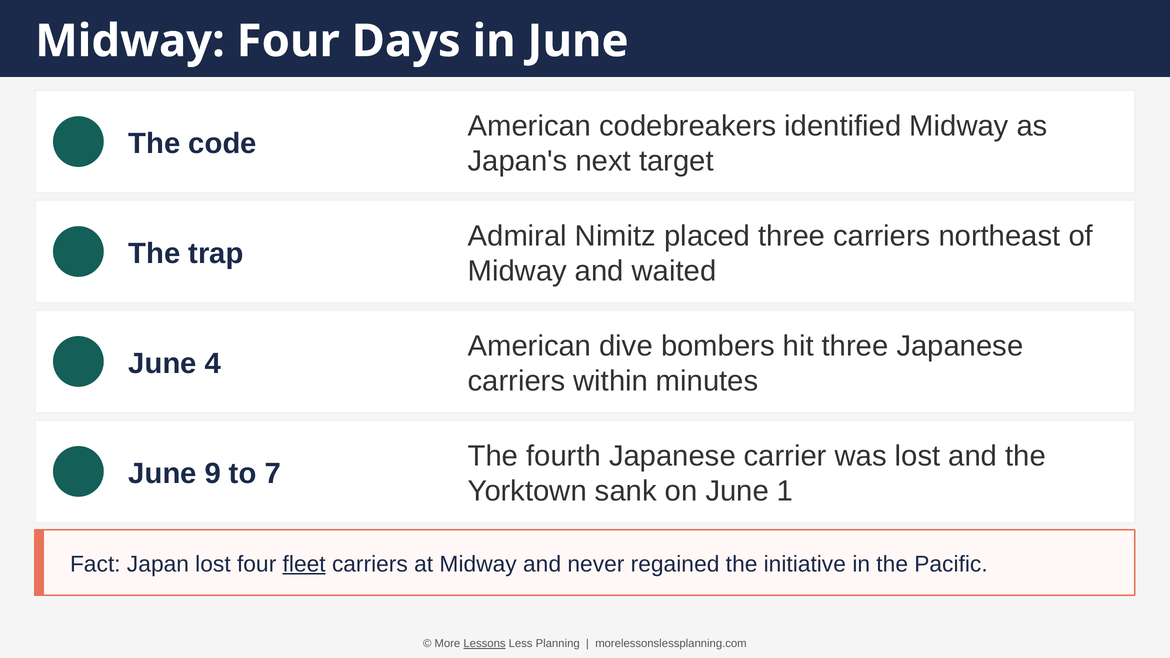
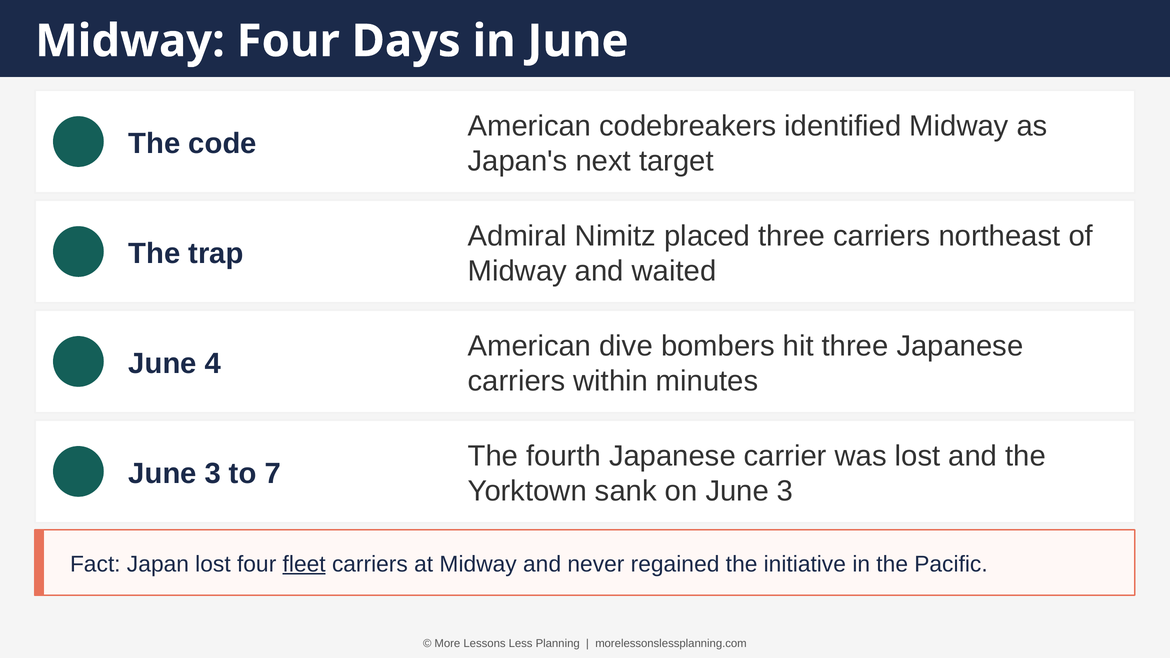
9 at (213, 474): 9 -> 3
on June 1: 1 -> 3
Lessons underline: present -> none
